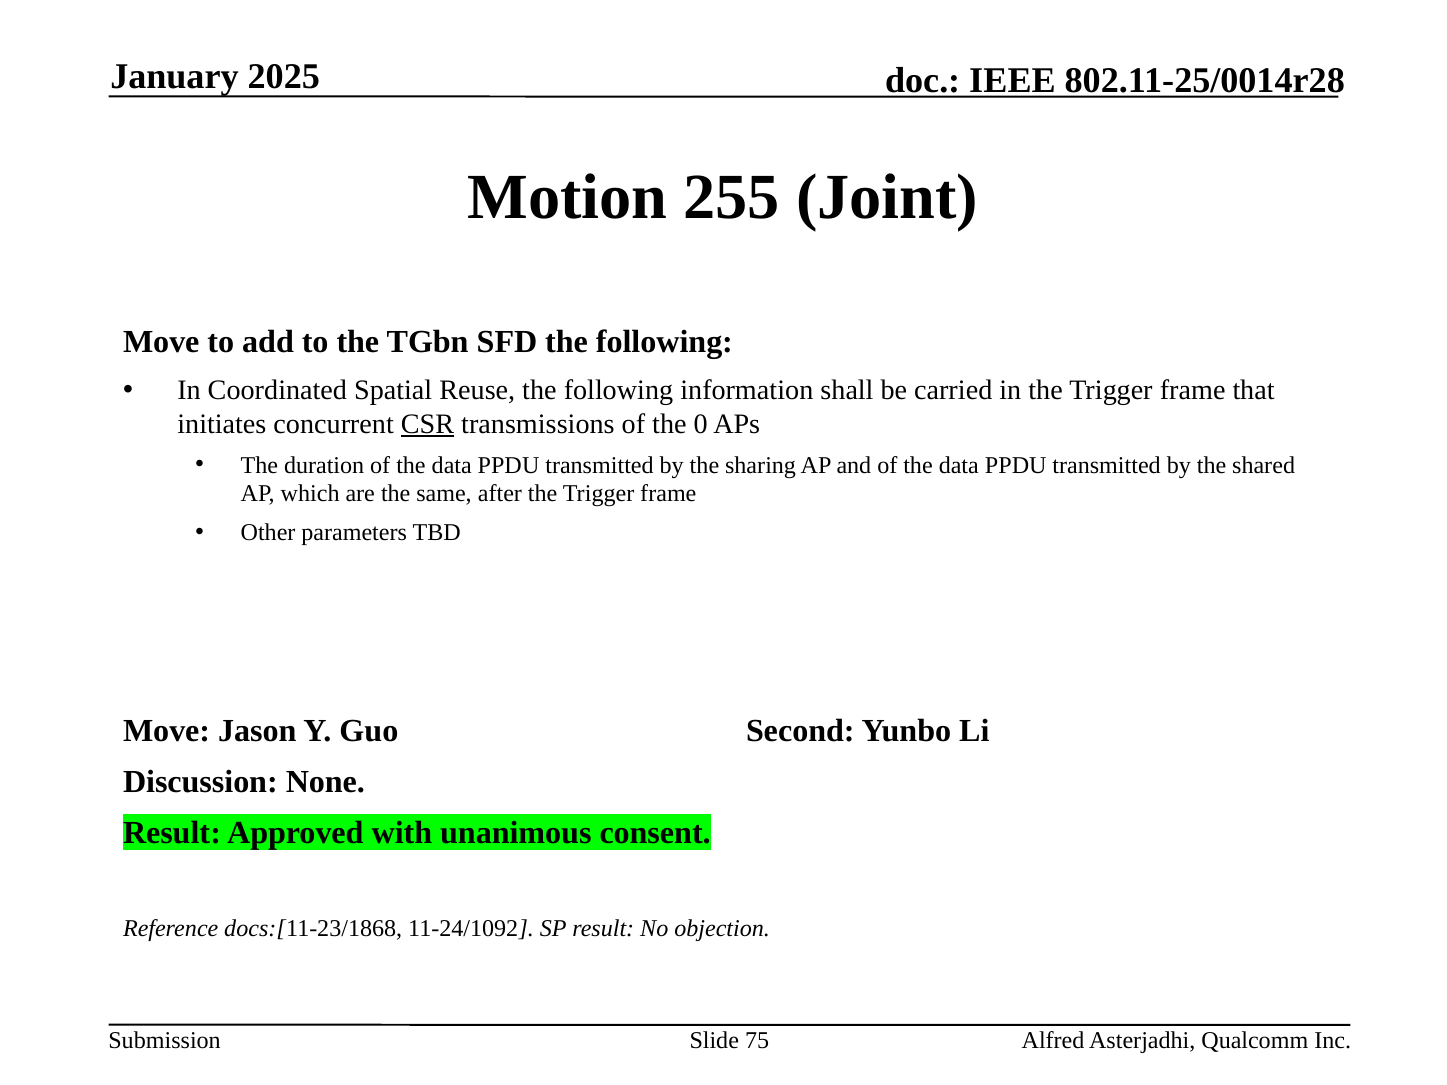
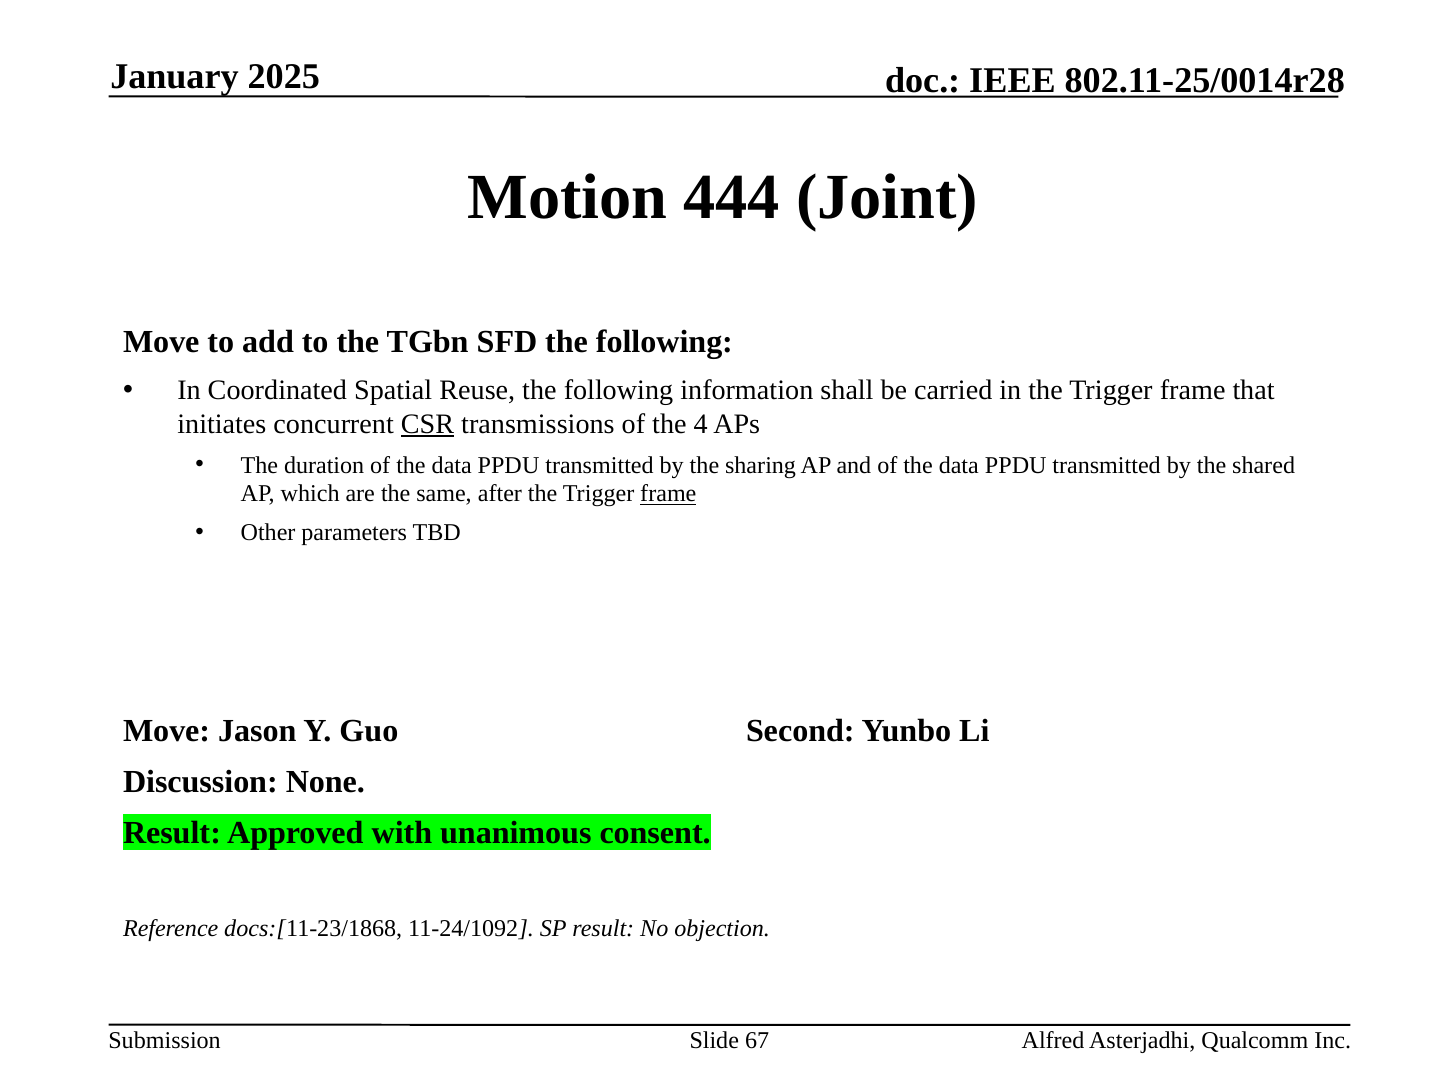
255: 255 -> 444
0: 0 -> 4
frame at (668, 494) underline: none -> present
75: 75 -> 67
